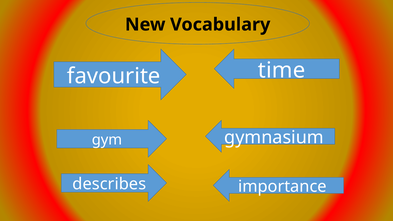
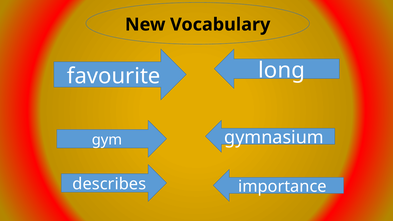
time: time -> long
